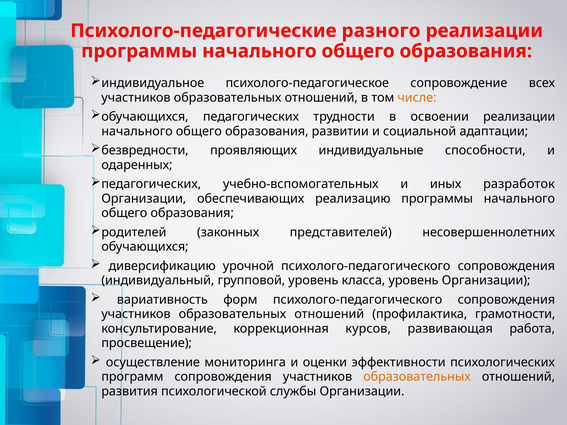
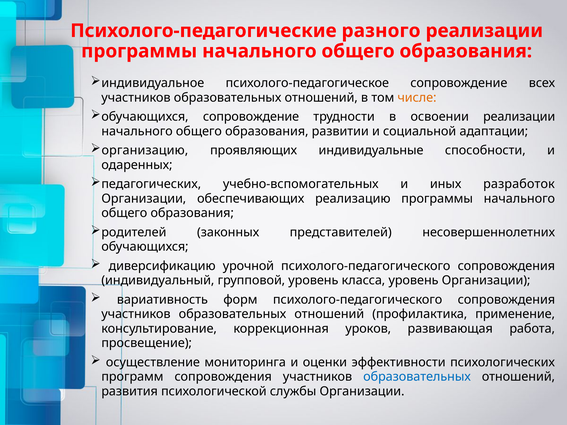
обучающихся педагогических: педагогических -> сопровождение
безвредности: безвредности -> организацию
грамотности: грамотности -> применение
курсов: курсов -> уроков
образовательных at (417, 377) colour: orange -> blue
